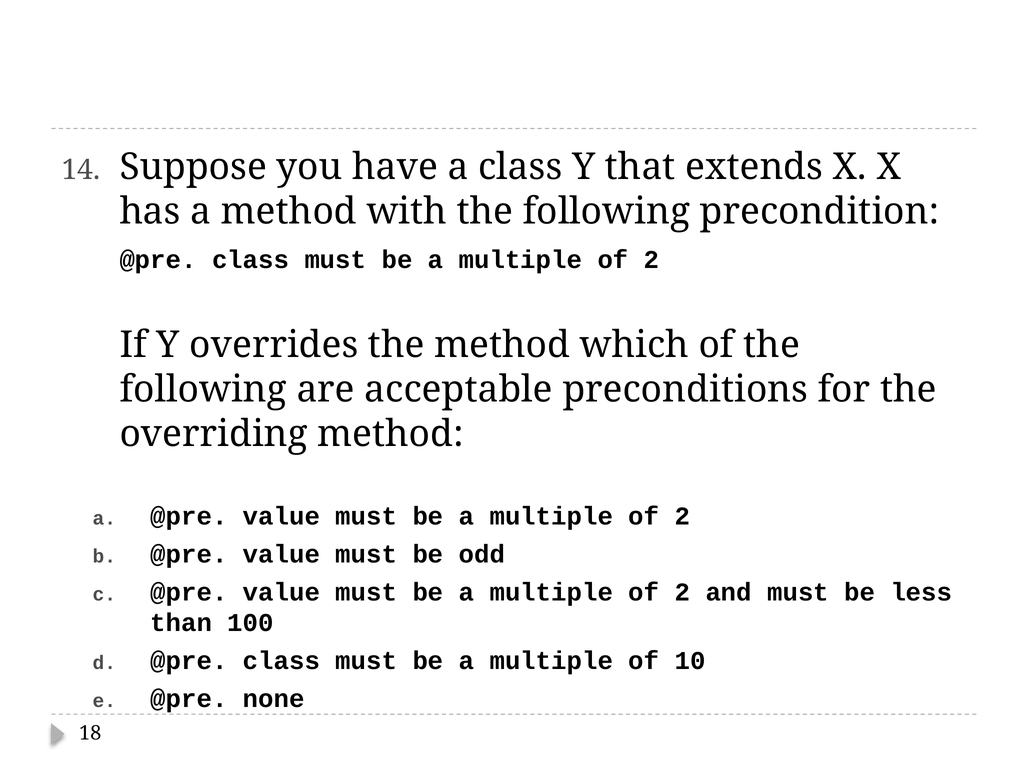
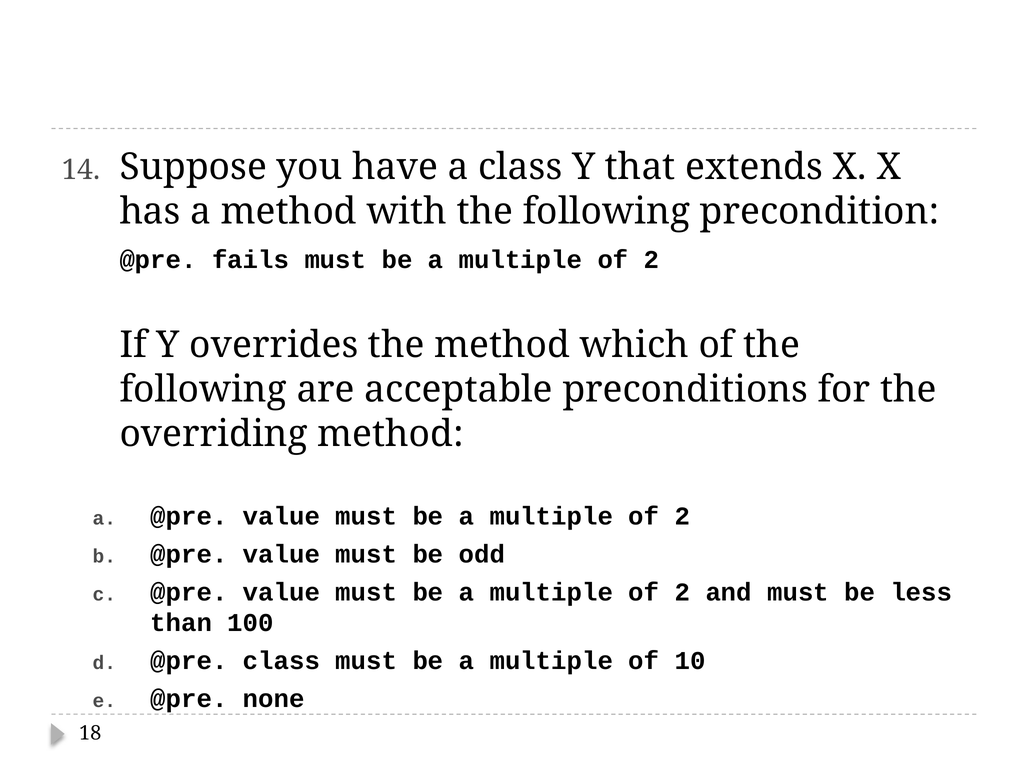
class at (251, 260): class -> fails
